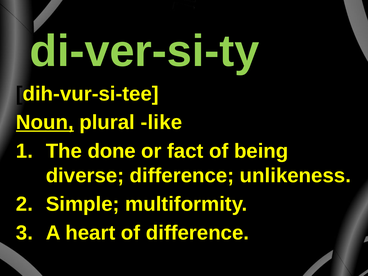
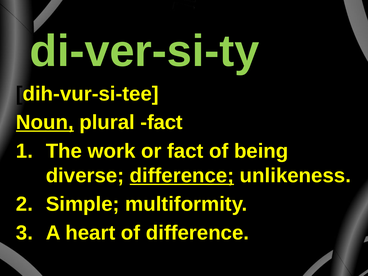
plural like: like -> fact
done: done -> work
difference at (182, 176) underline: none -> present
